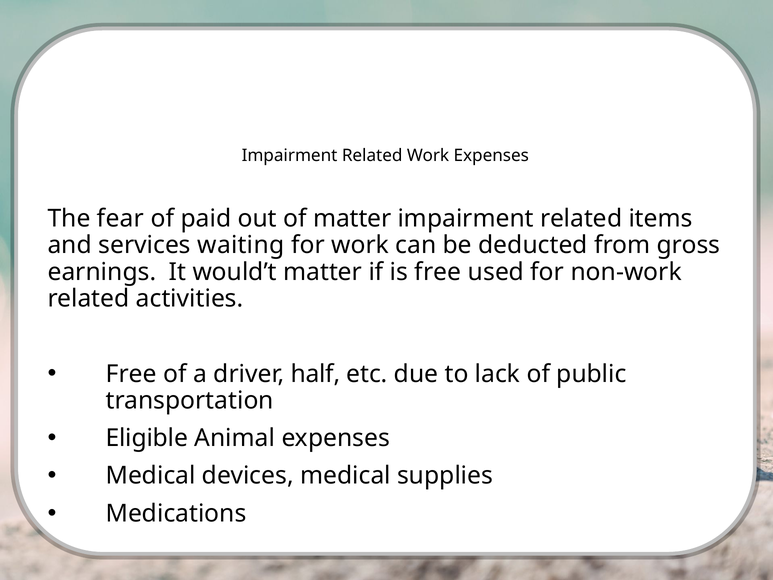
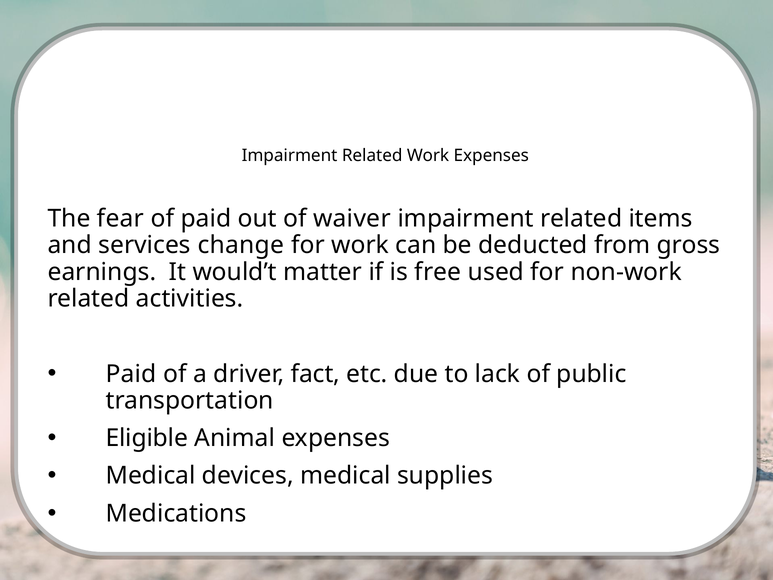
of matter: matter -> waiver
waiting: waiting -> change
Free at (131, 374): Free -> Paid
half: half -> fact
